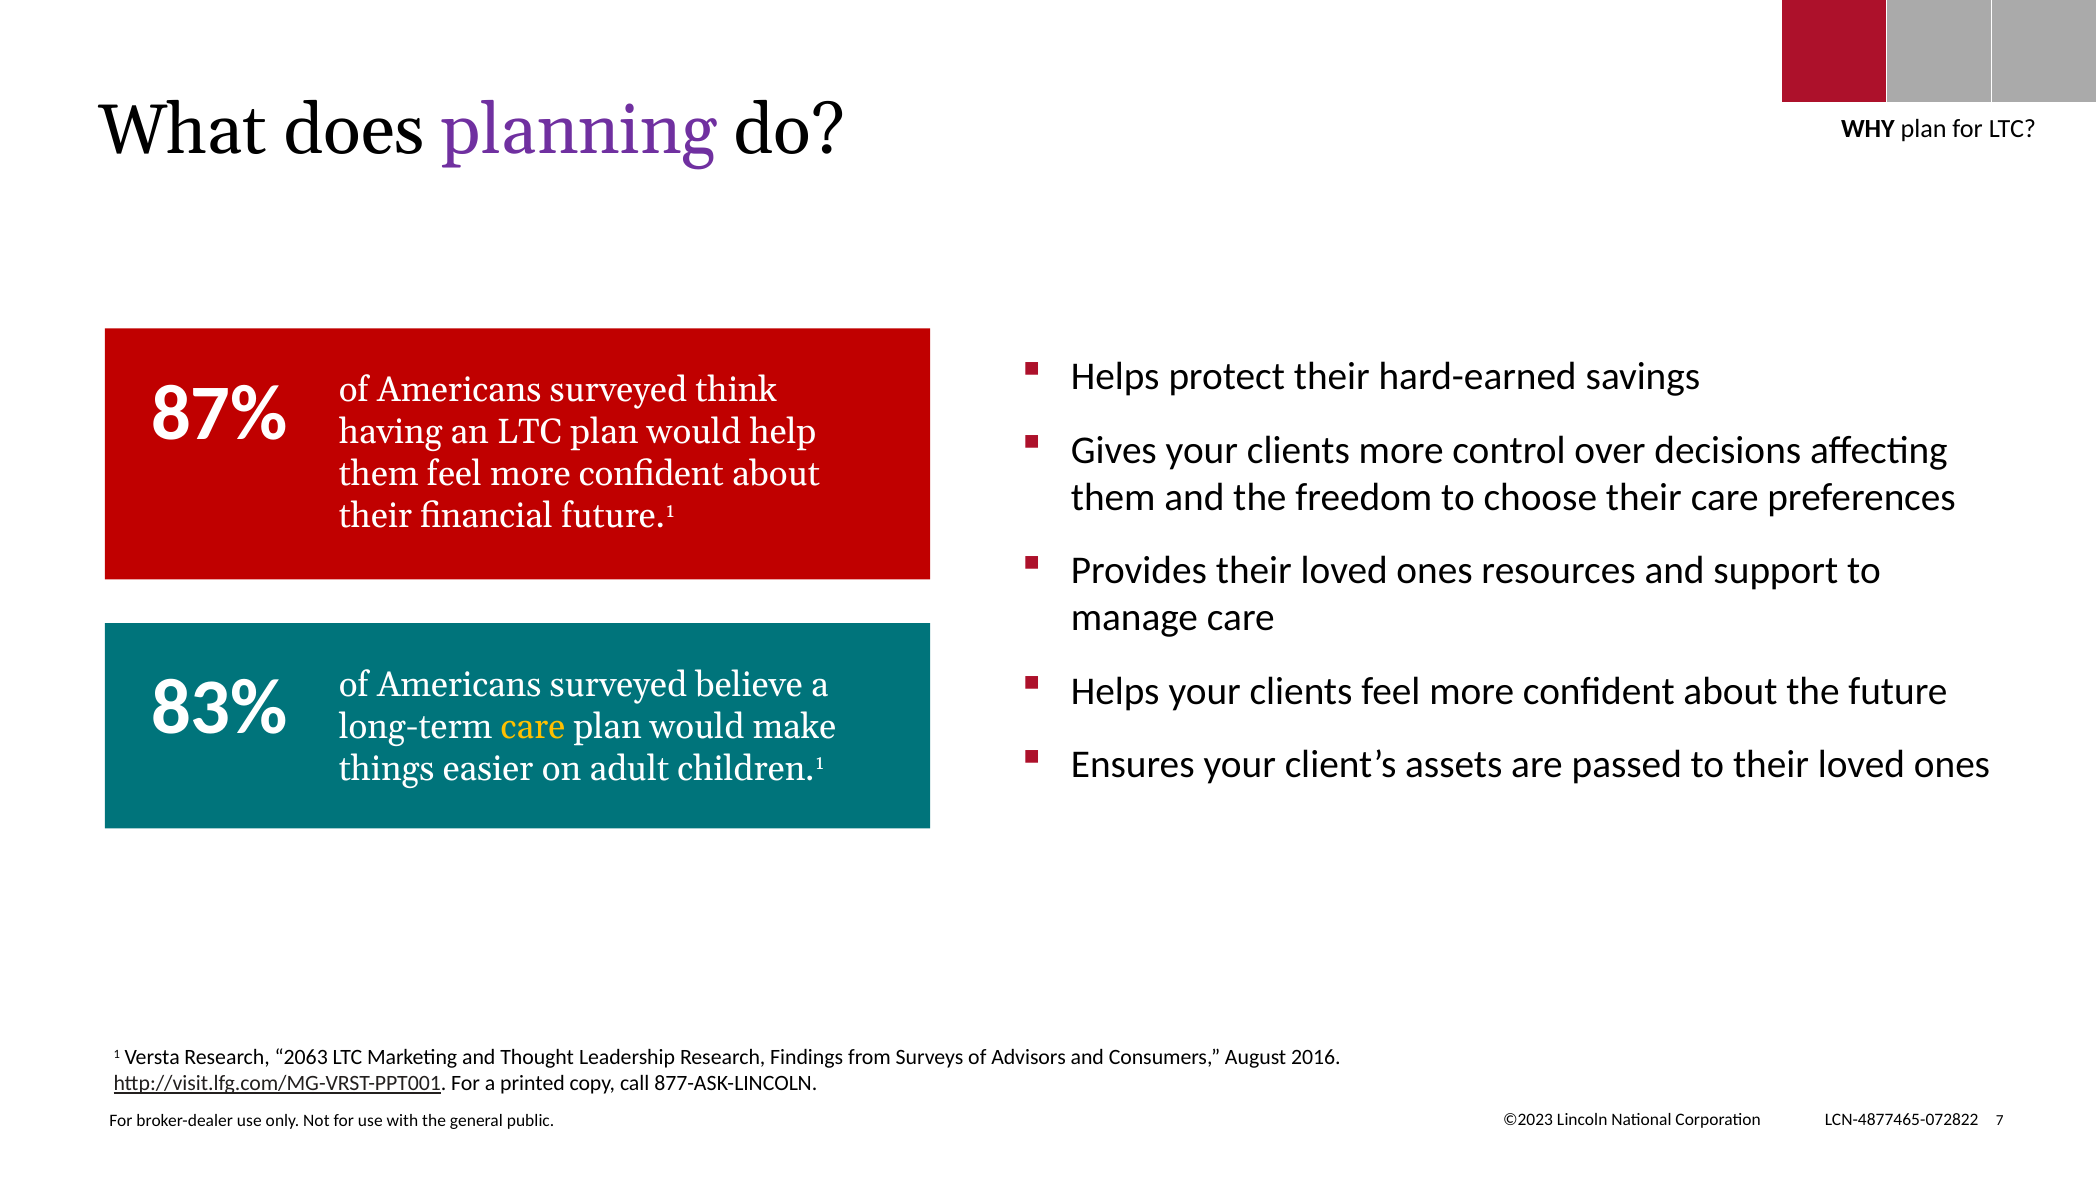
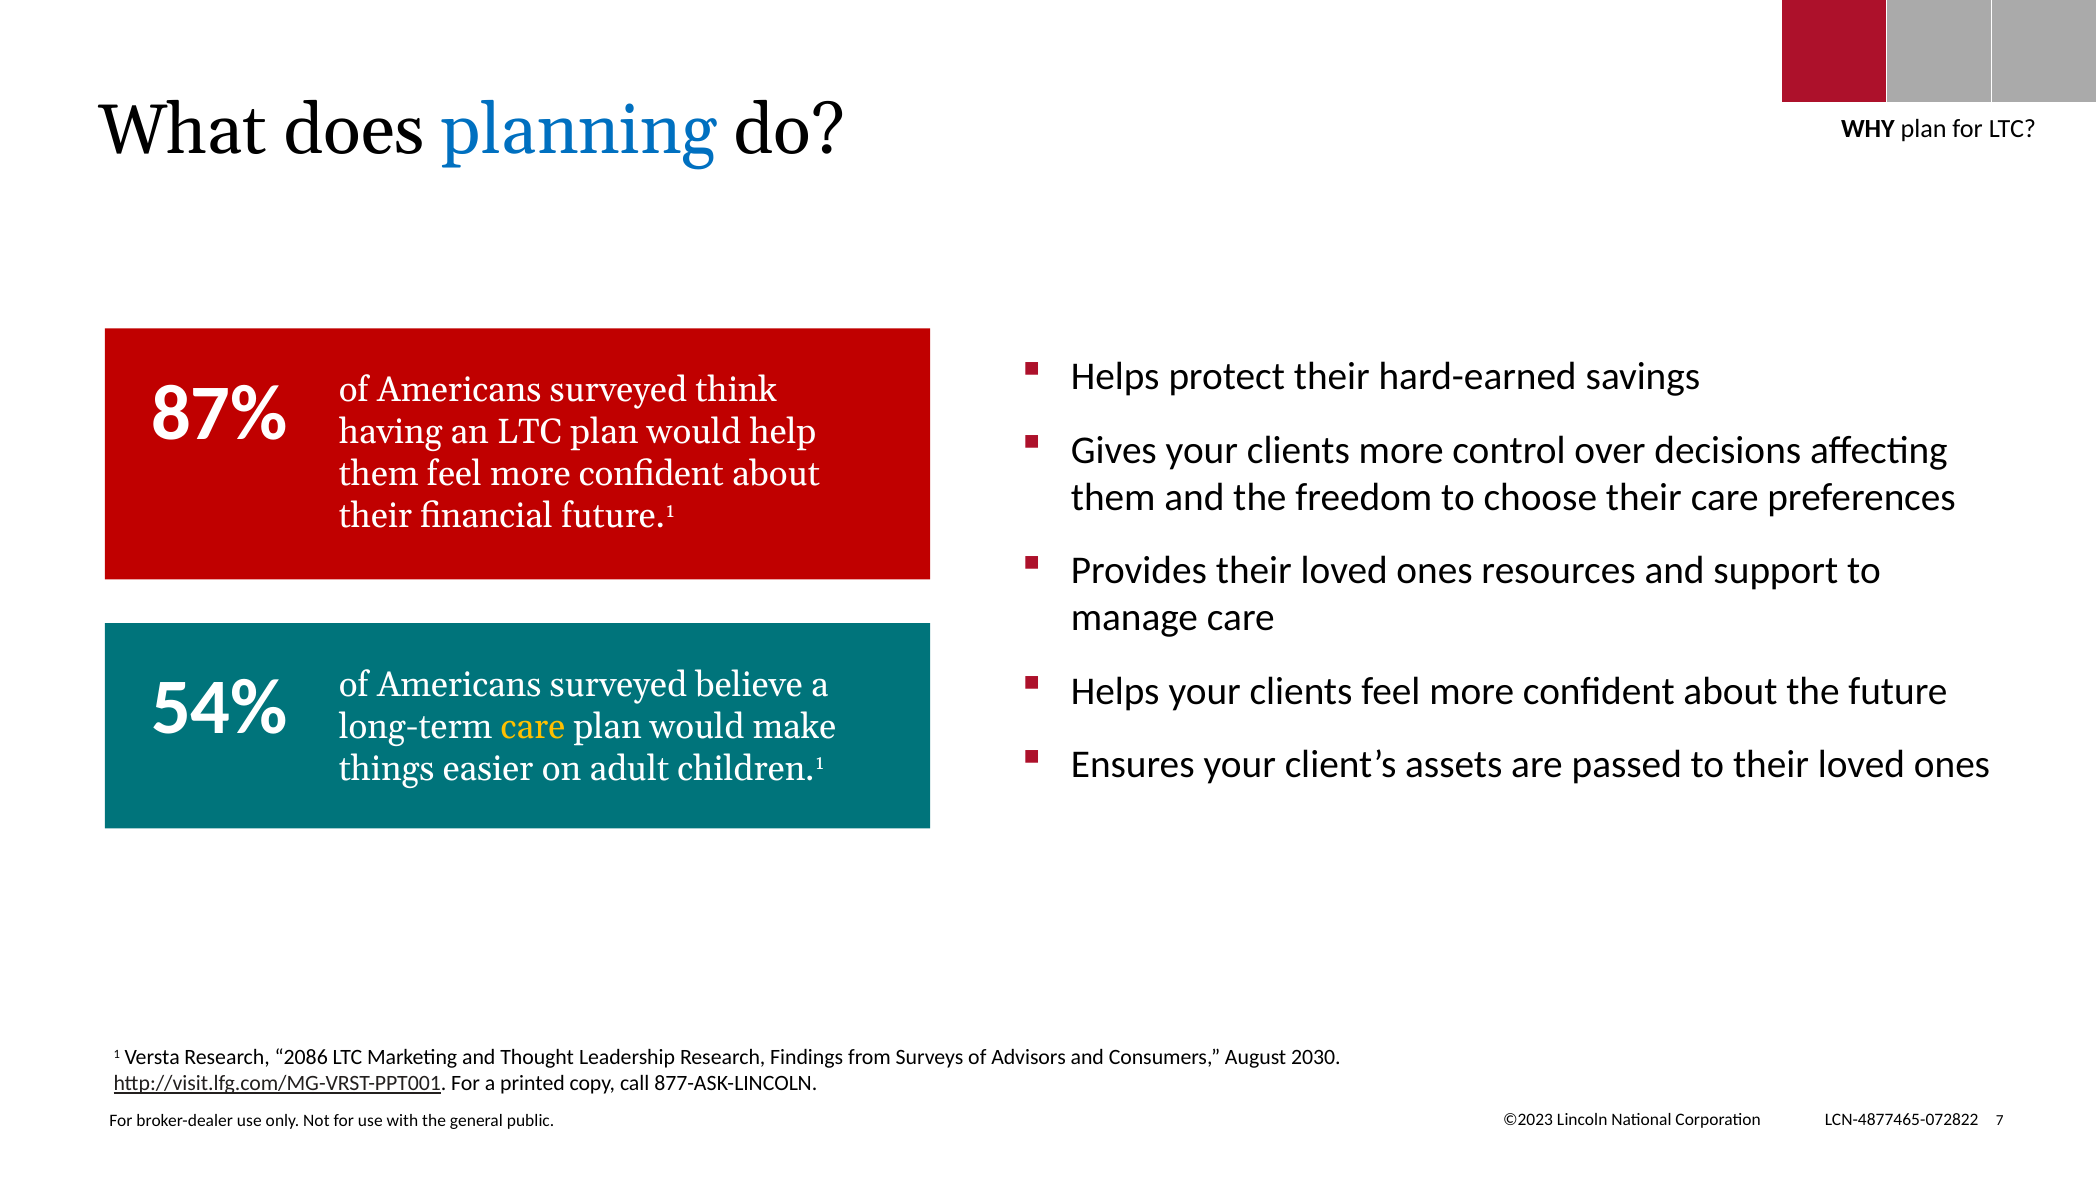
planning colour: purple -> blue
83%: 83% -> 54%
2063: 2063 -> 2086
2016: 2016 -> 2030
